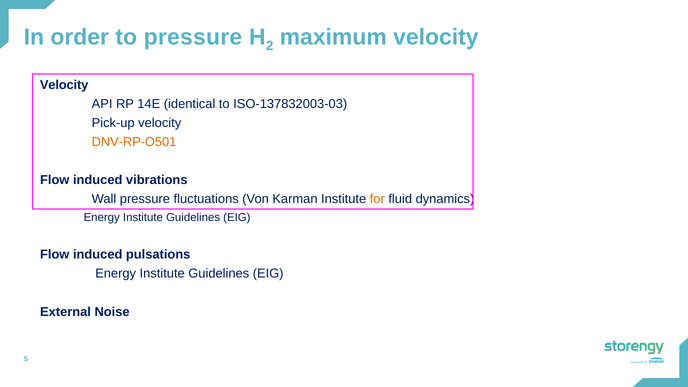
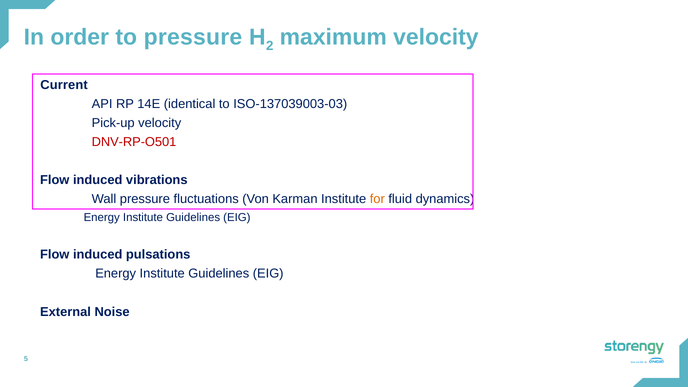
Velocity at (64, 85): Velocity -> Current
ISO-137832003-03: ISO-137832003-03 -> ISO-137039003-03
DNV-RP-O501 colour: orange -> red
